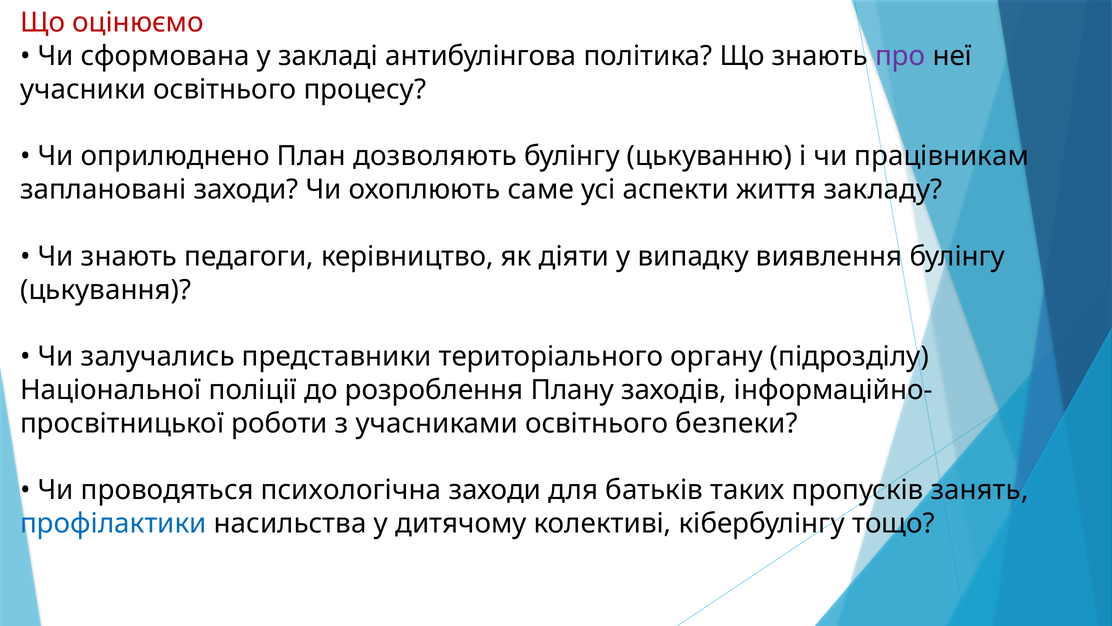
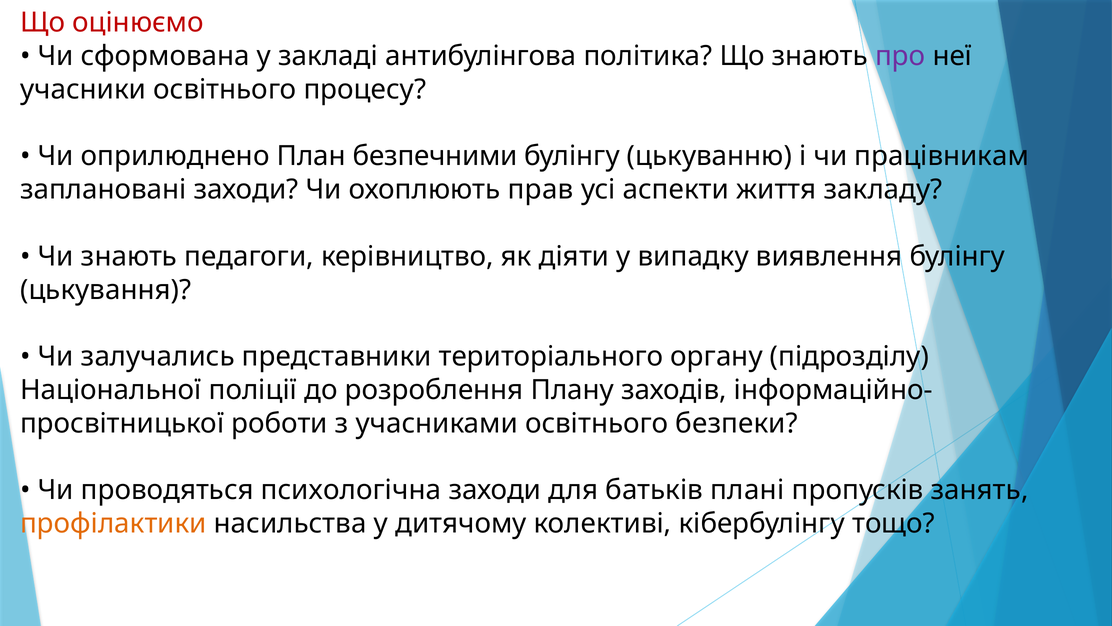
дозволяють: дозволяють -> безпечними
саме: саме -> прав
таких: таких -> плані
профілактики colour: blue -> orange
